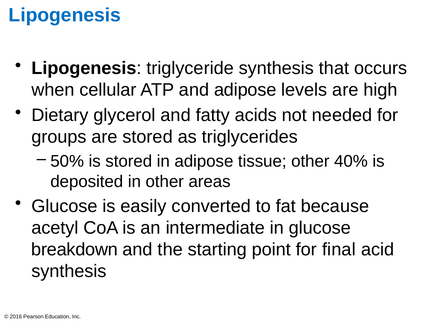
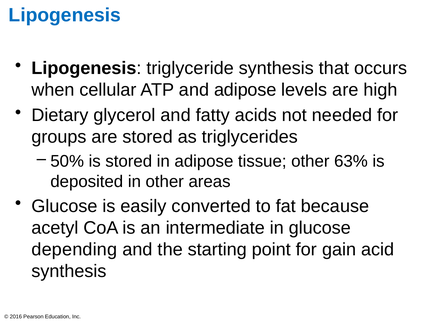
40%: 40% -> 63%
breakdown: breakdown -> depending
final: final -> gain
